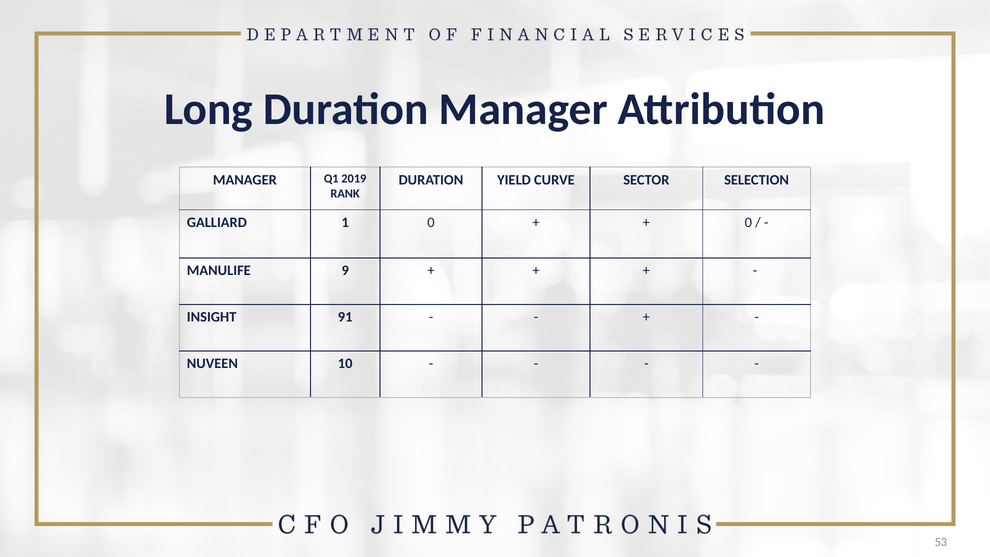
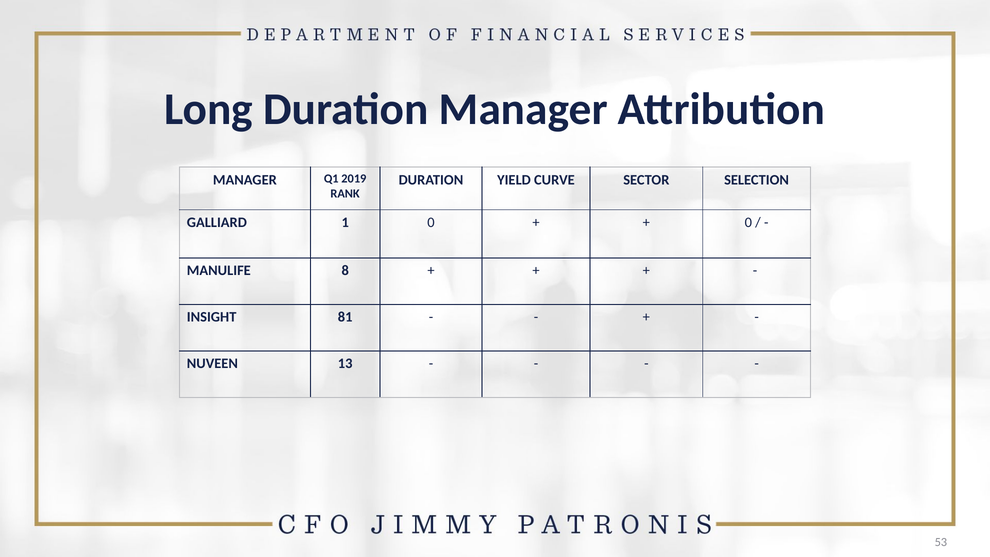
9: 9 -> 8
91: 91 -> 81
10: 10 -> 13
